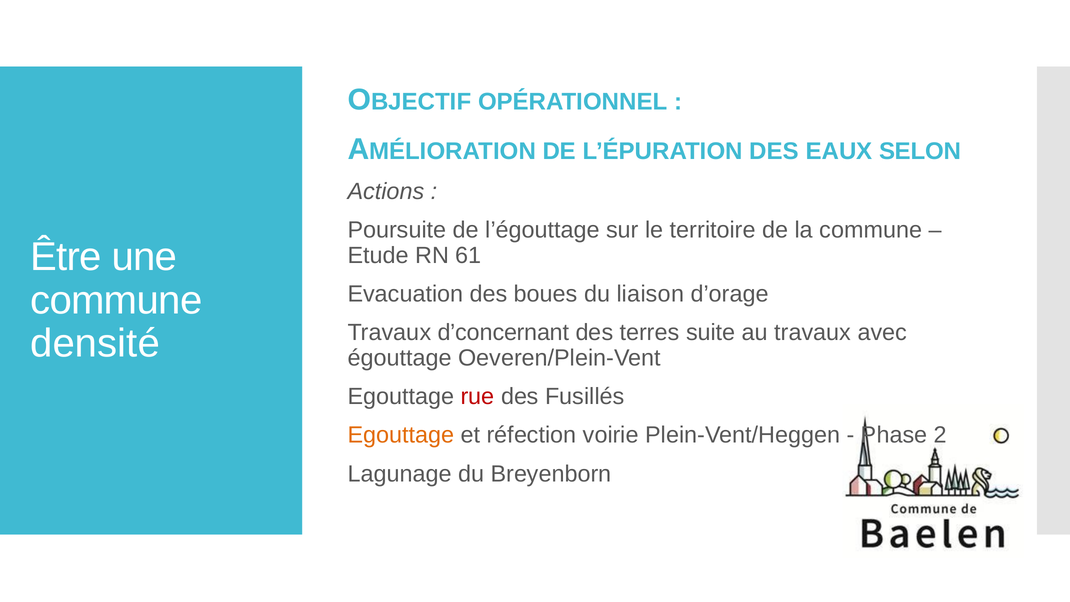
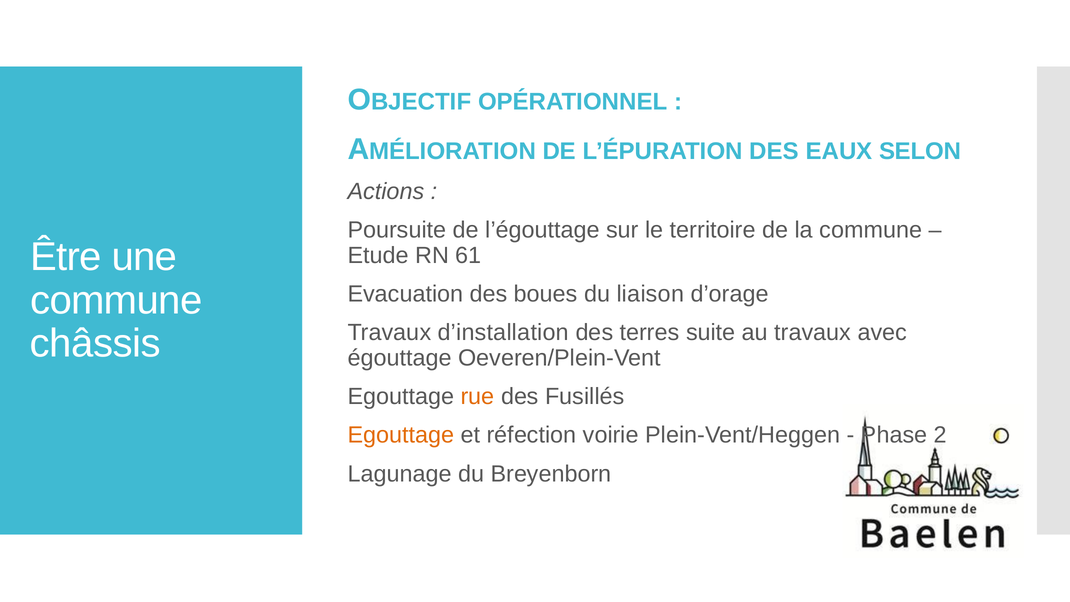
d’concernant: d’concernant -> d’installation
densité: densité -> châssis
rue colour: red -> orange
